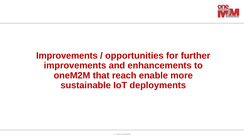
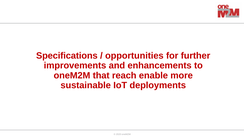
Improvements at (67, 56): Improvements -> Specifications
